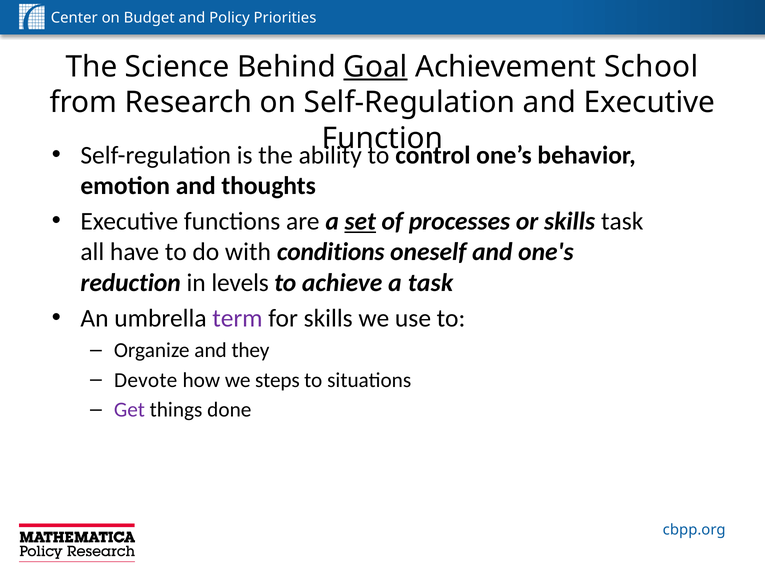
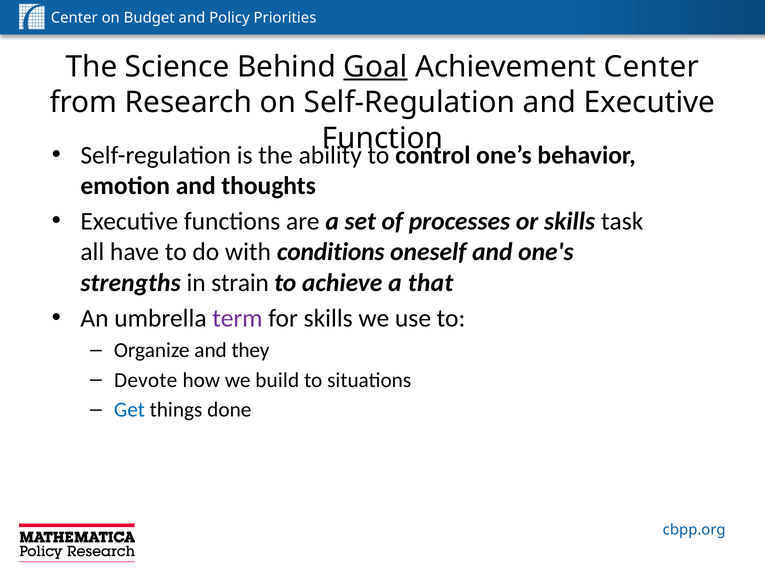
Achievement School: School -> Center
set underline: present -> none
reduction: reduction -> strengths
levels: levels -> strain
a task: task -> that
steps: steps -> build
Get colour: purple -> blue
